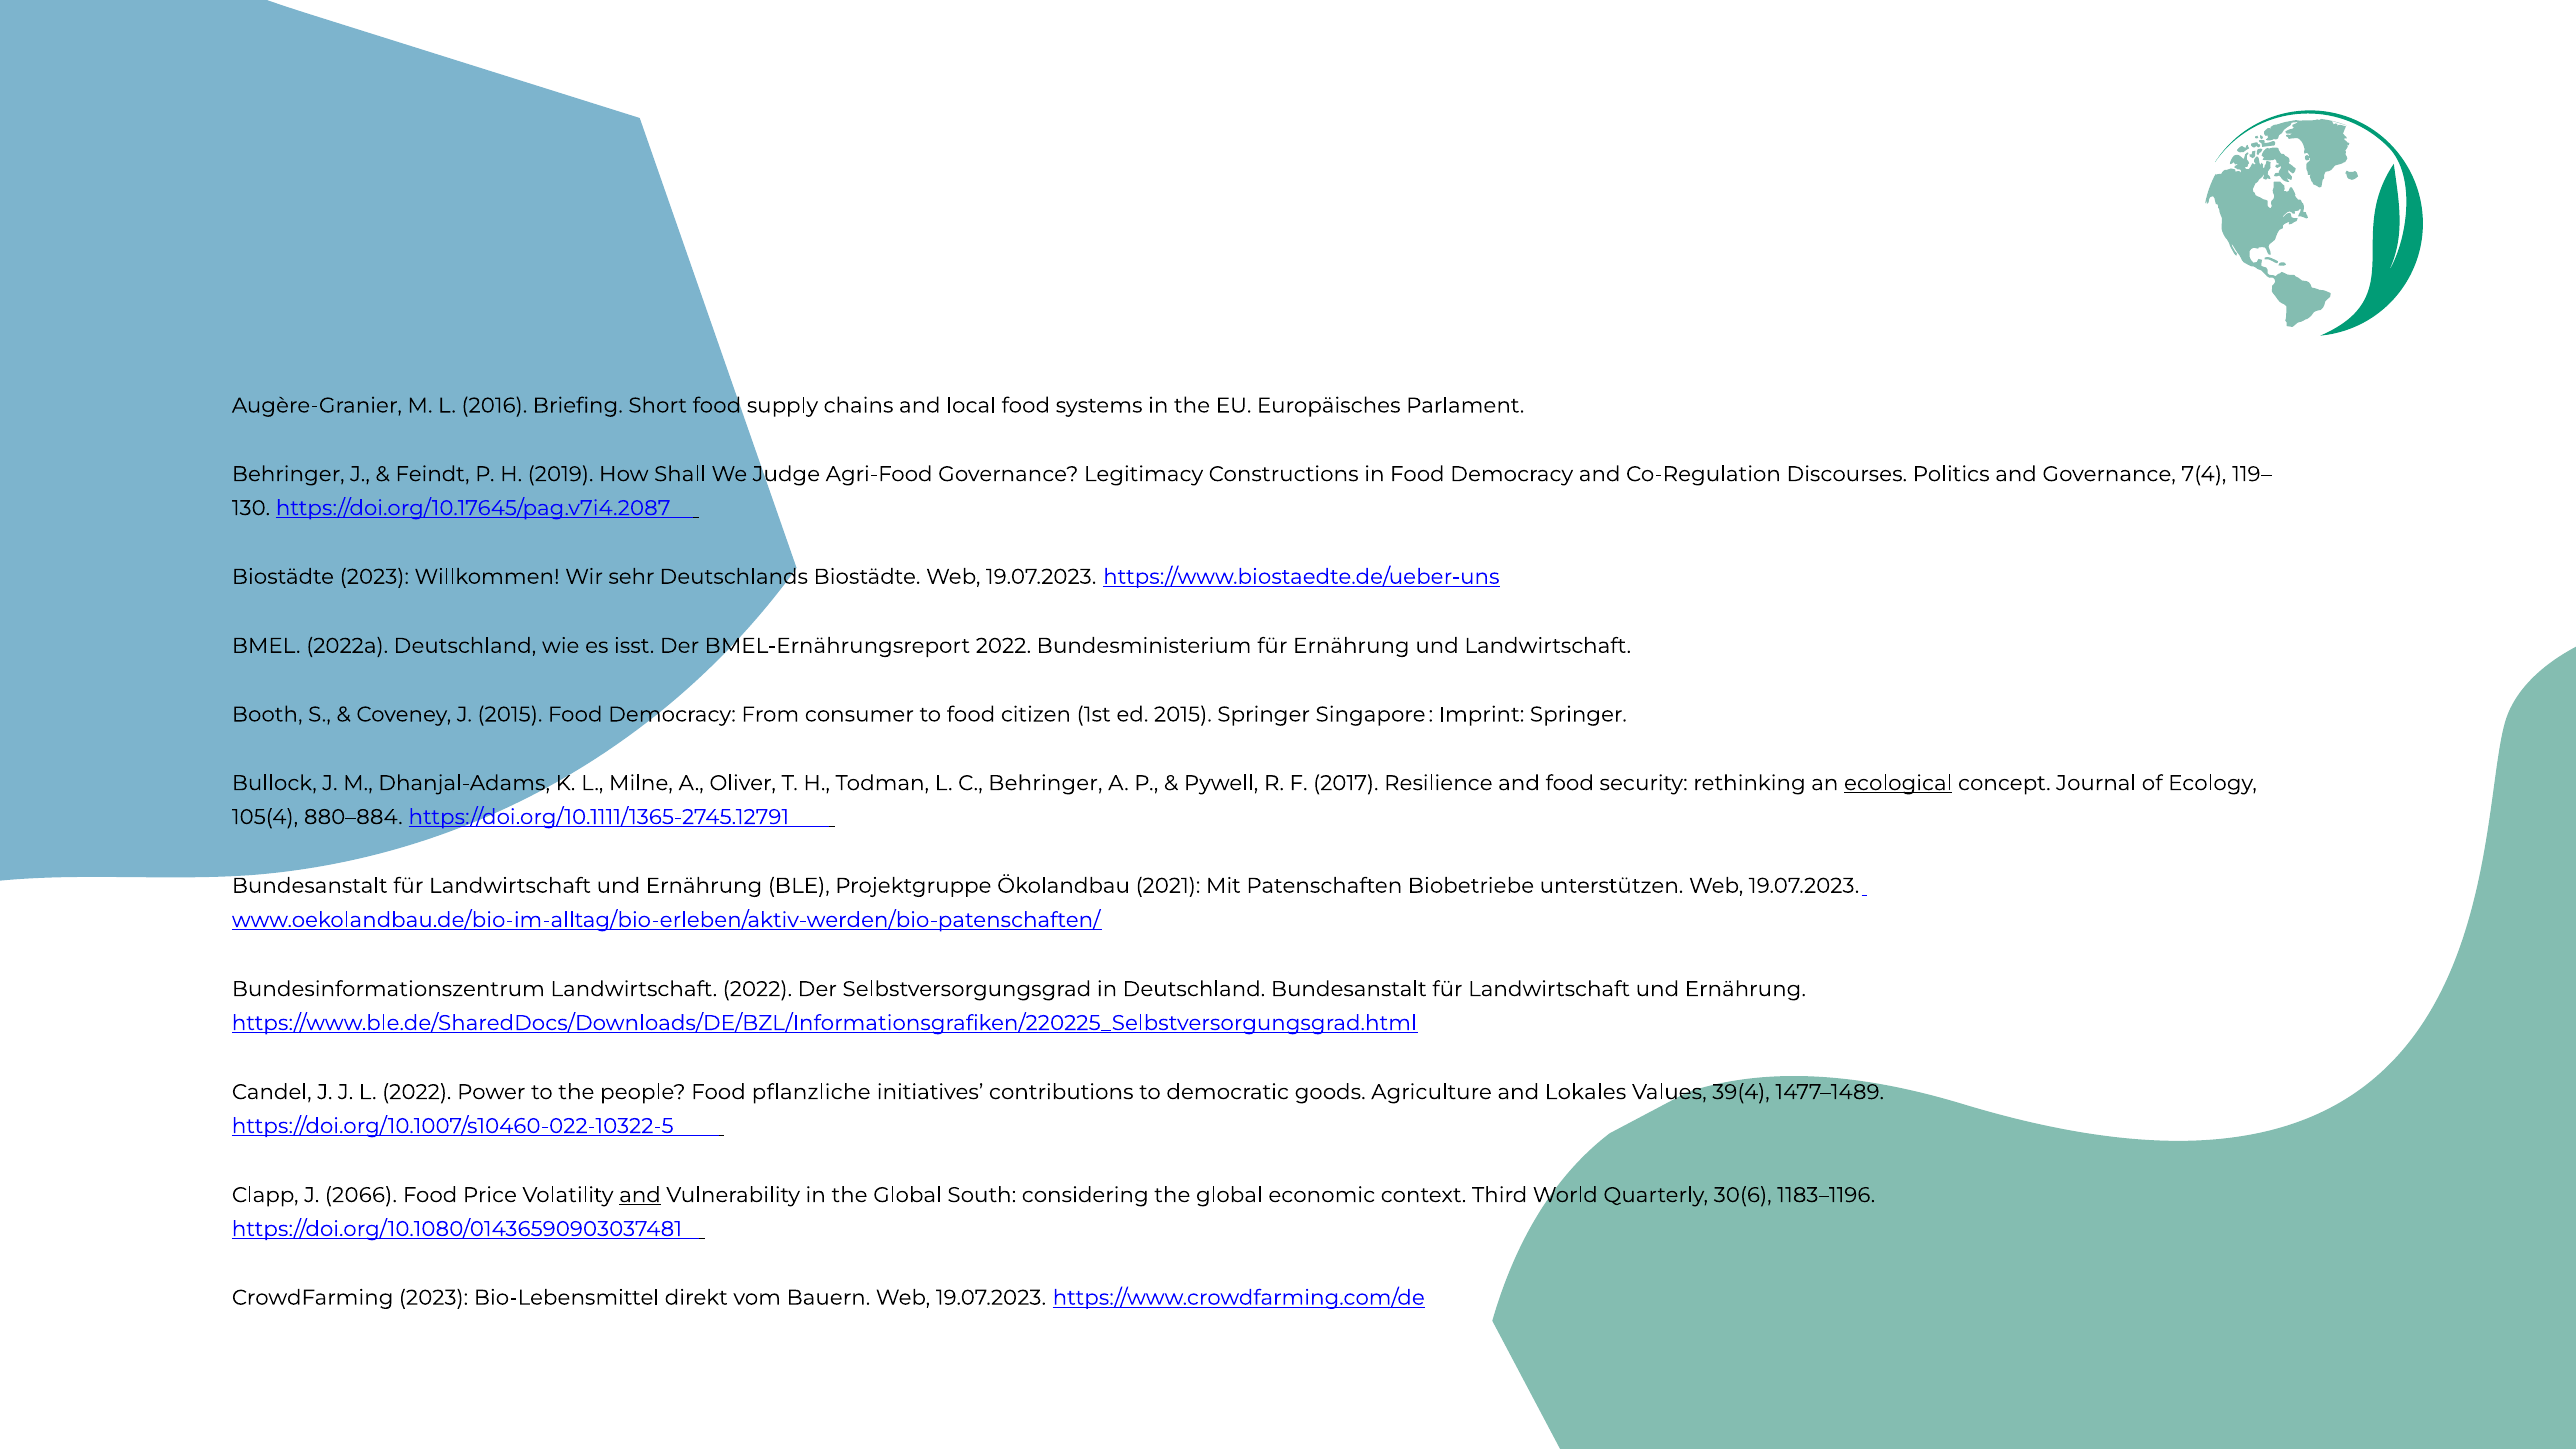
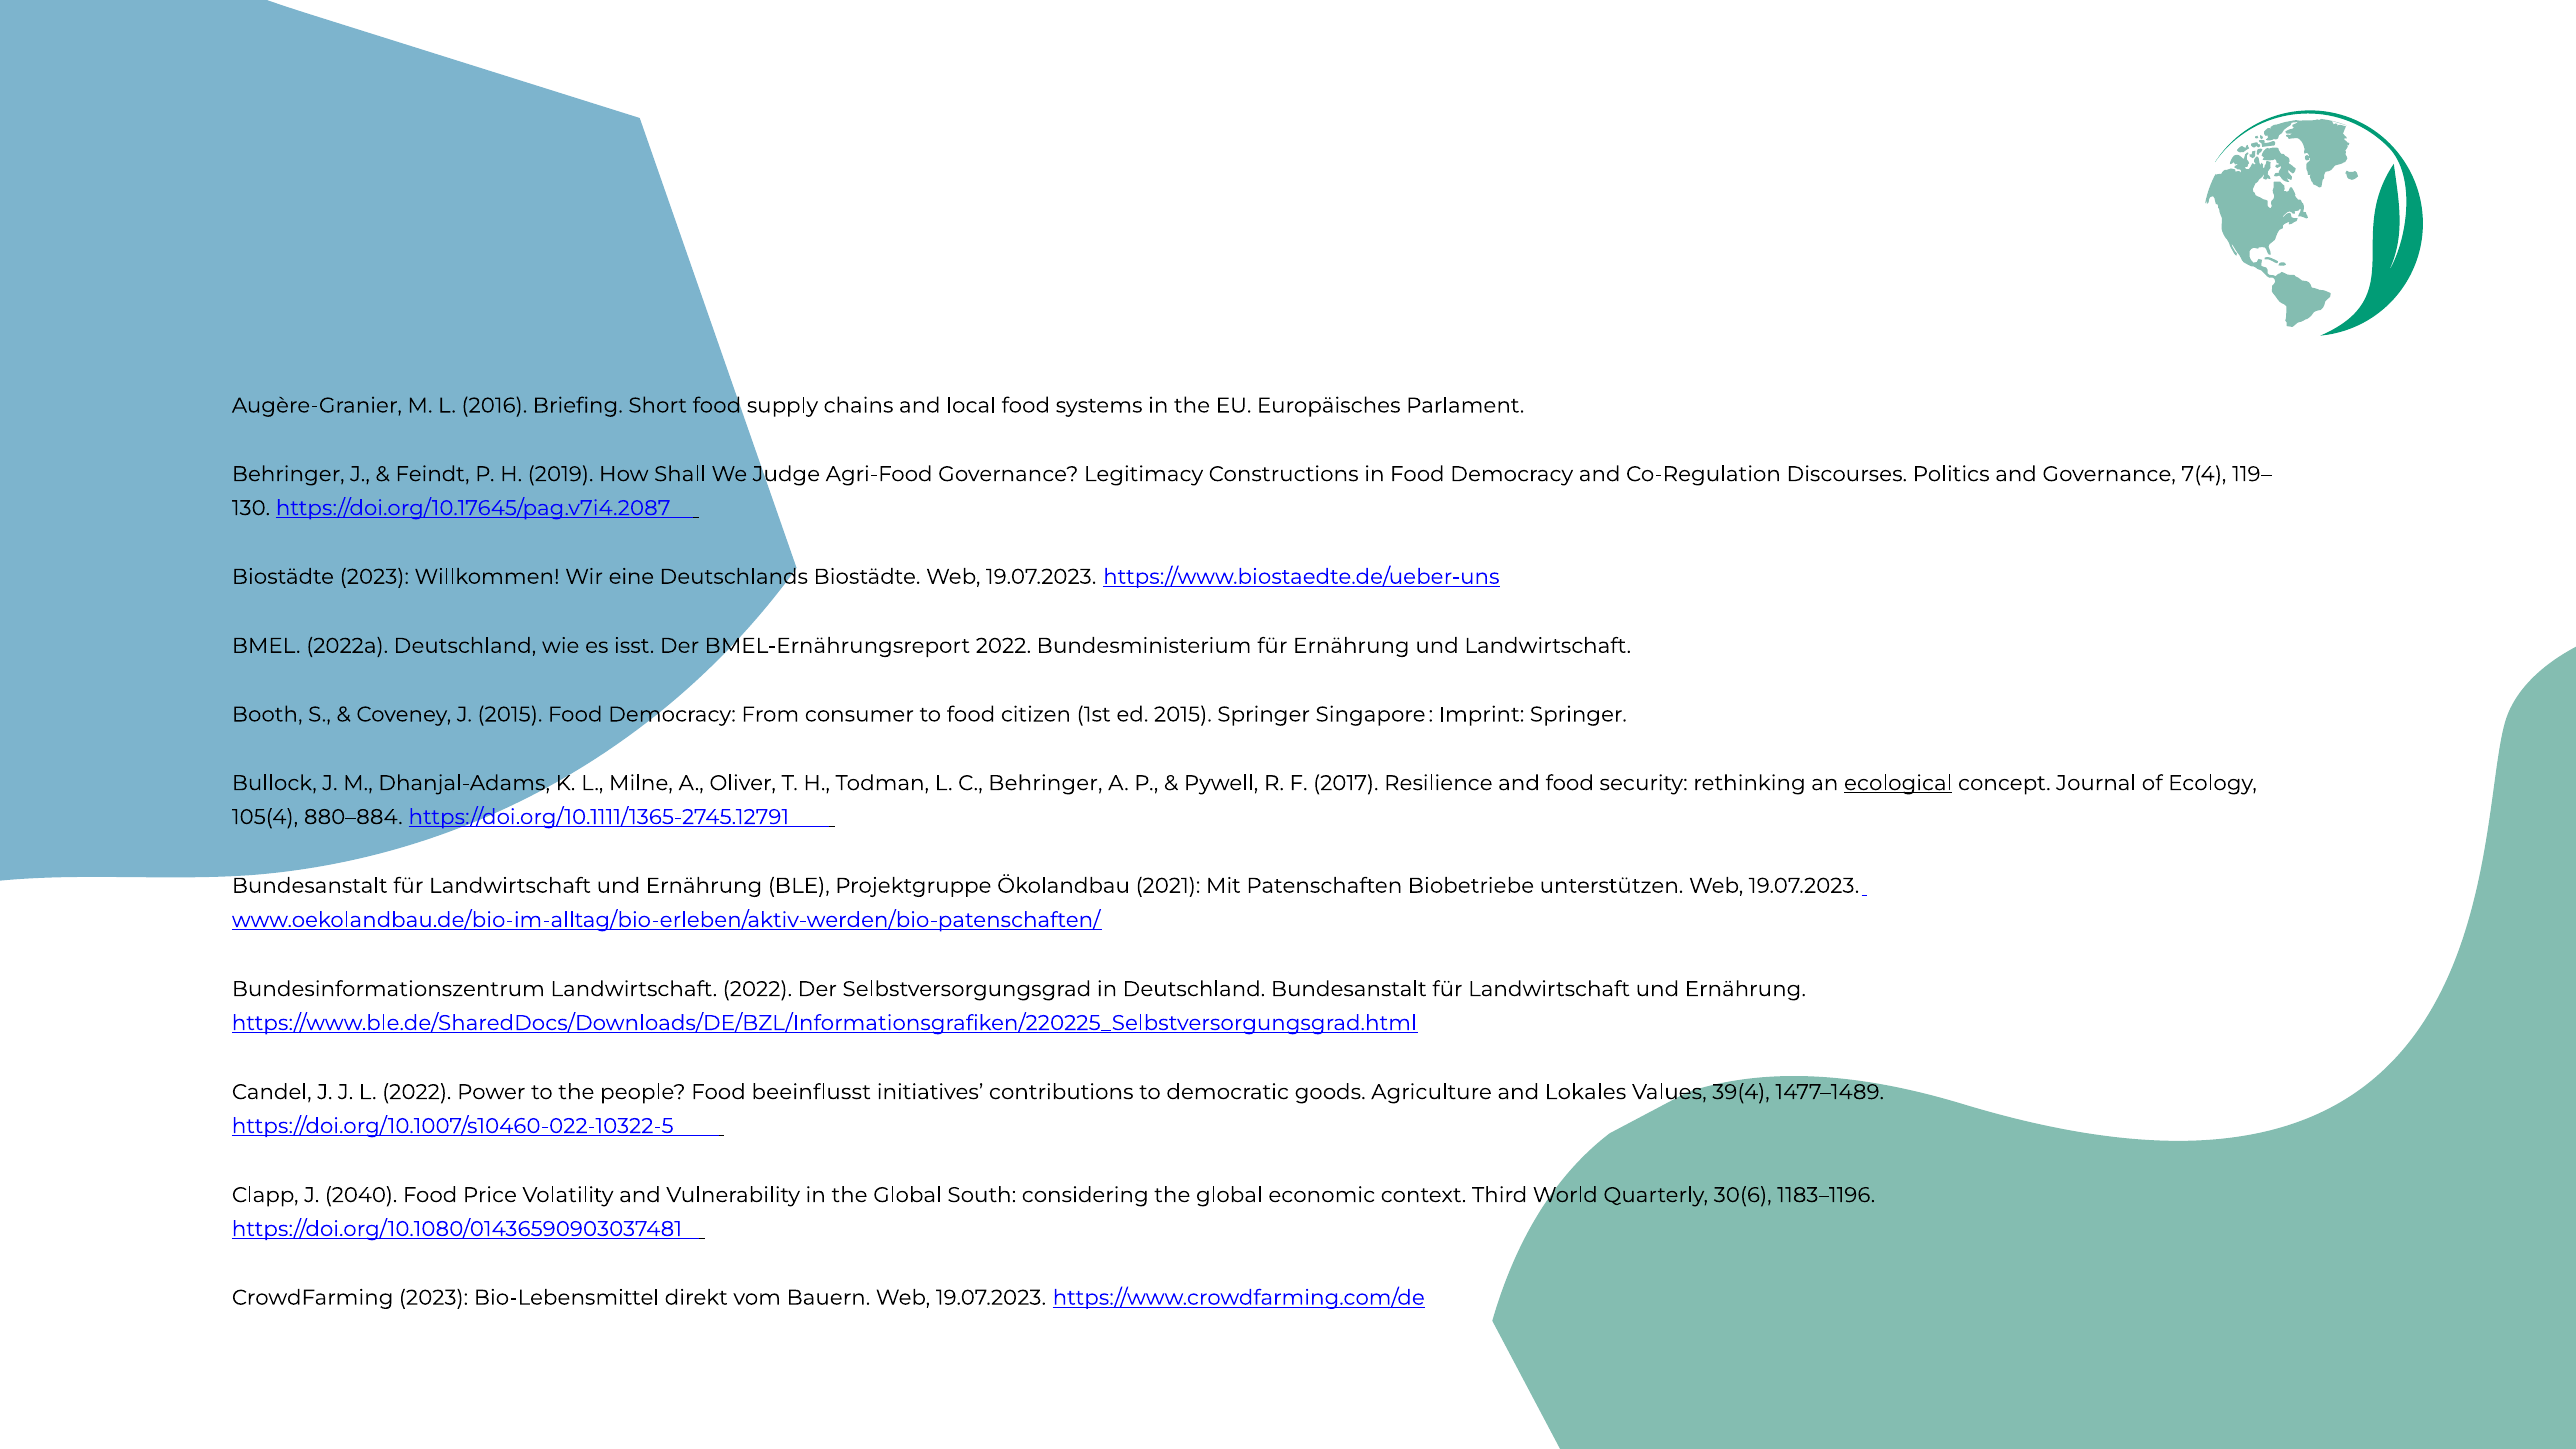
sehr: sehr -> eine
pflanzliche: pflanzliche -> beeinflusst
2066: 2066 -> 2040
and at (640, 1195) underline: present -> none
